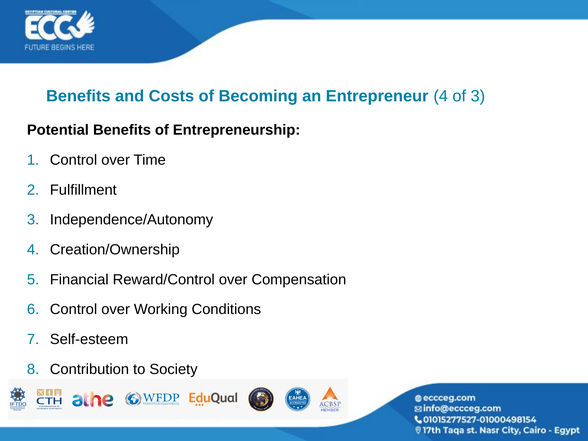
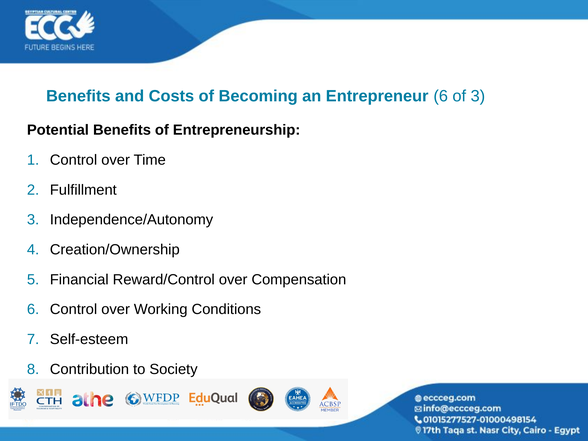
Entrepreneur 4: 4 -> 6
